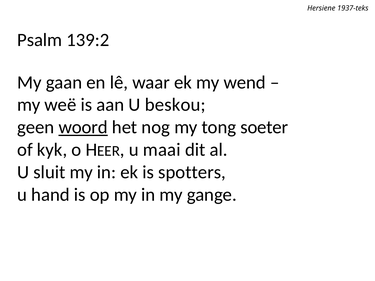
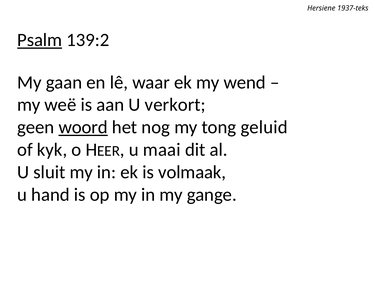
Psalm underline: none -> present
beskou: beskou -> verkort
soeter: soeter -> geluid
spotters: spotters -> volmaak
